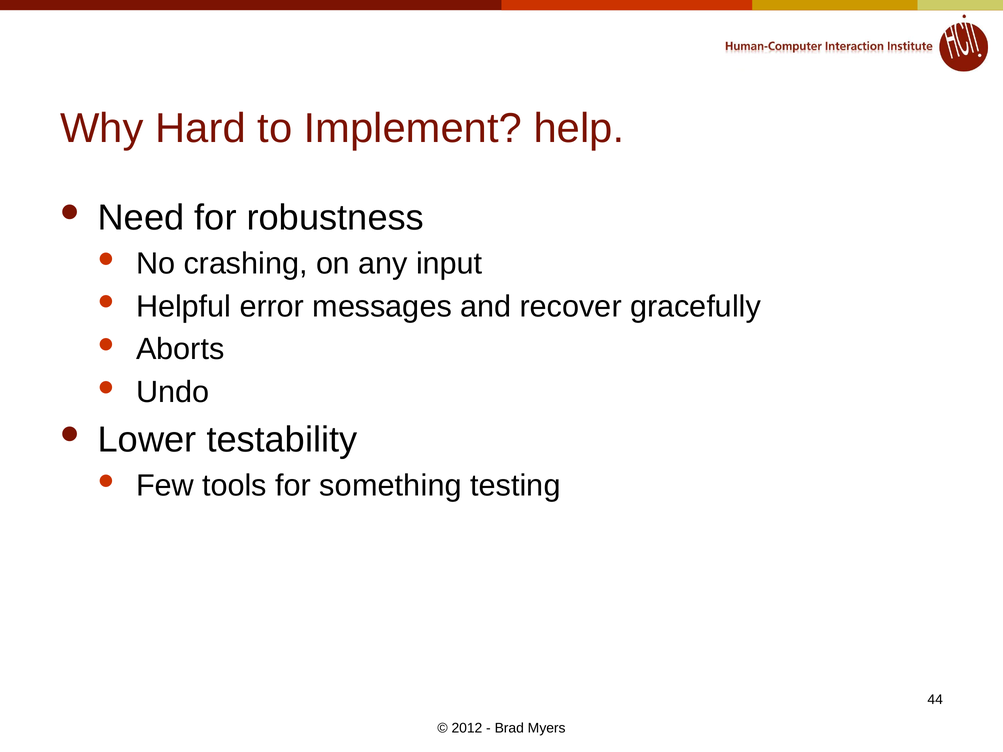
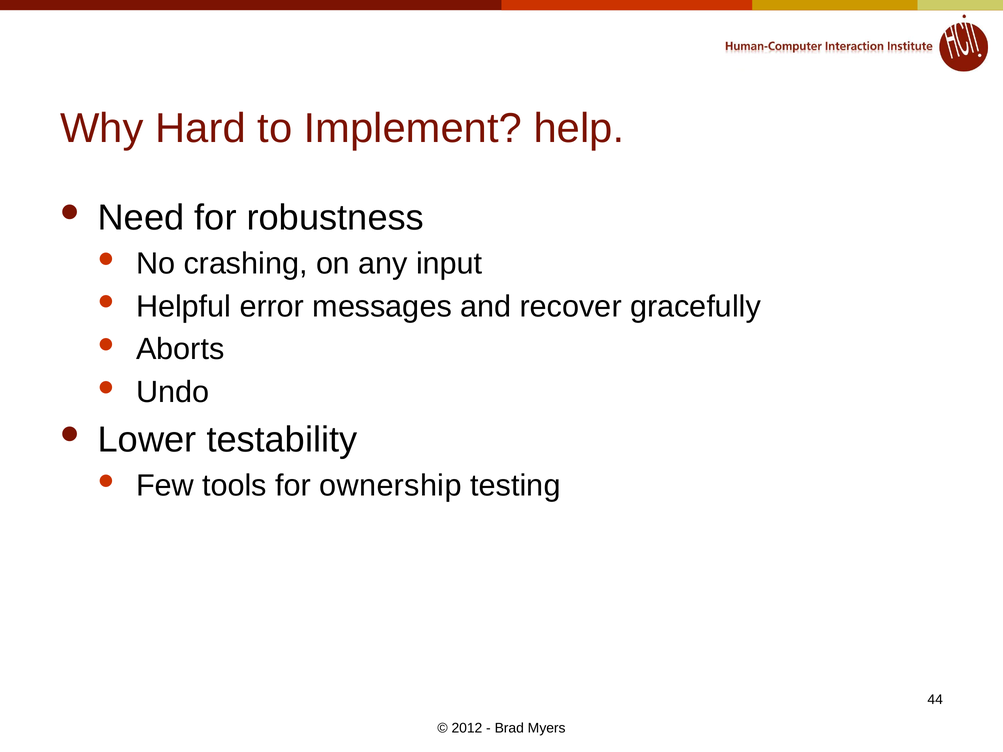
something: something -> ownership
